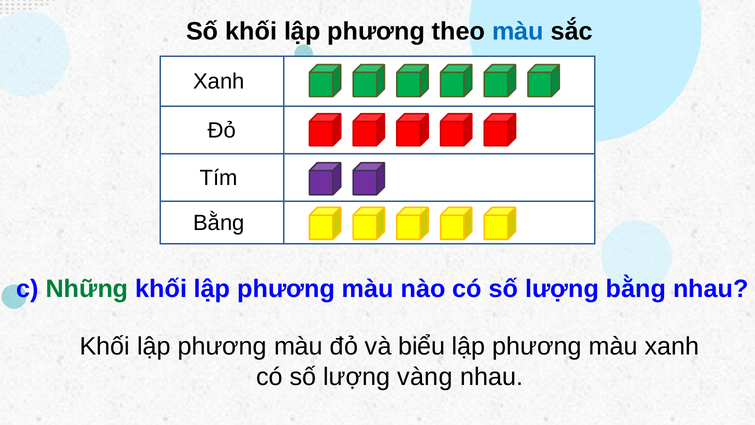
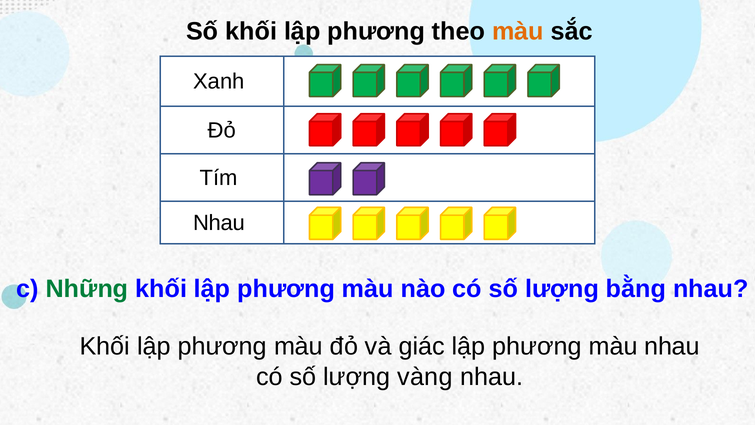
màu at (518, 31) colour: blue -> orange
Bằng at (219, 223): Bằng -> Nhau
biểu: biểu -> giác
màu xanh: xanh -> nhau
